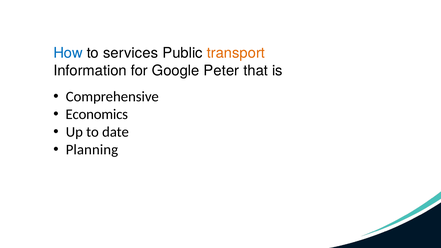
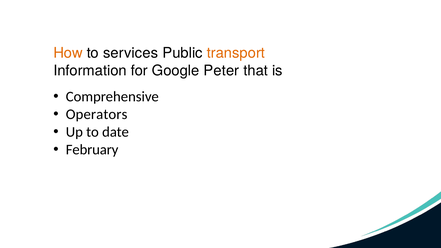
How colour: blue -> orange
Economics: Economics -> Operators
Planning: Planning -> February
